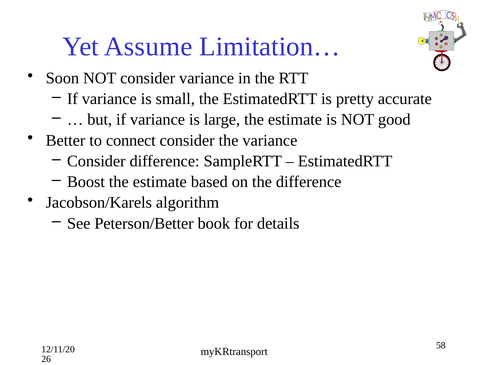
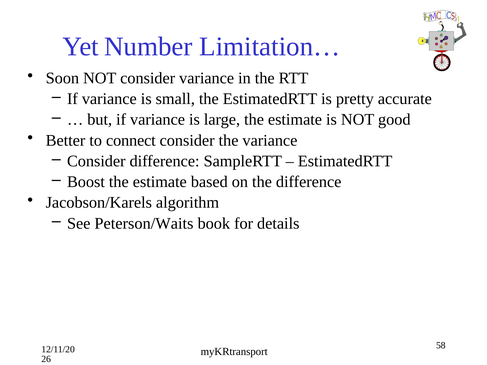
Assume: Assume -> Number
Peterson/Better: Peterson/Better -> Peterson/Waits
